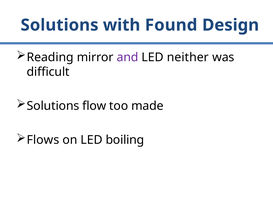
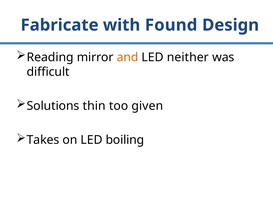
Solutions at (60, 25): Solutions -> Fabricate
and colour: purple -> orange
flow: flow -> thin
made: made -> given
Flows: Flows -> Takes
